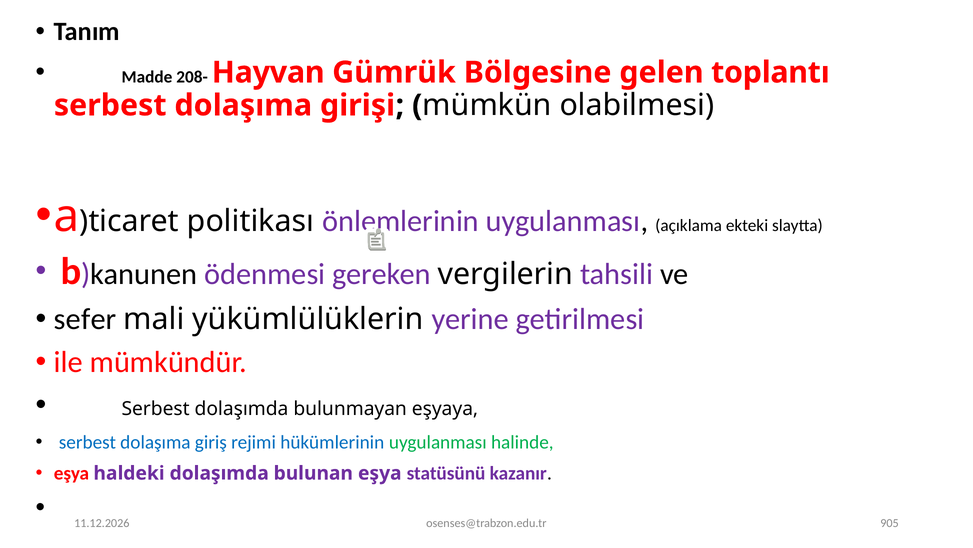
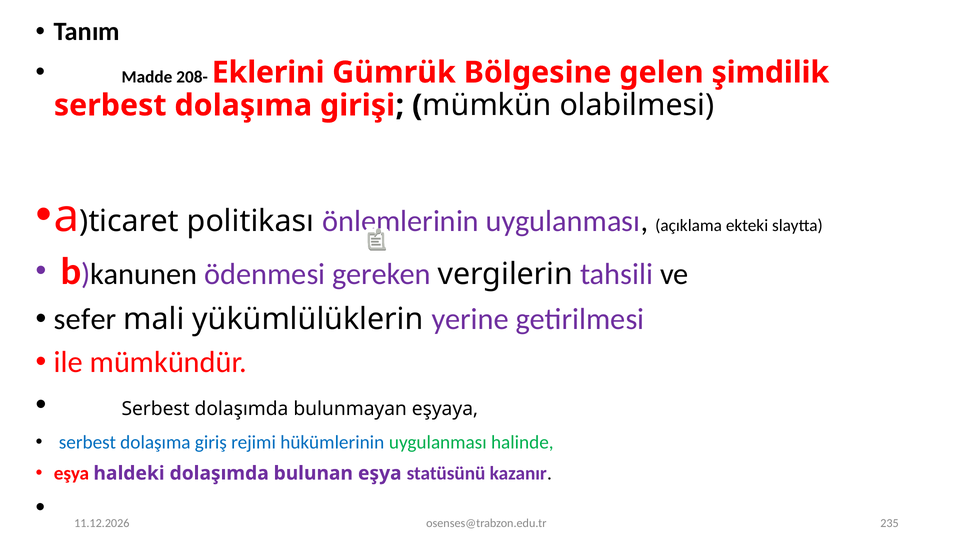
Hayvan: Hayvan -> Eklerini
toplantı: toplantı -> şimdilik
905: 905 -> 235
